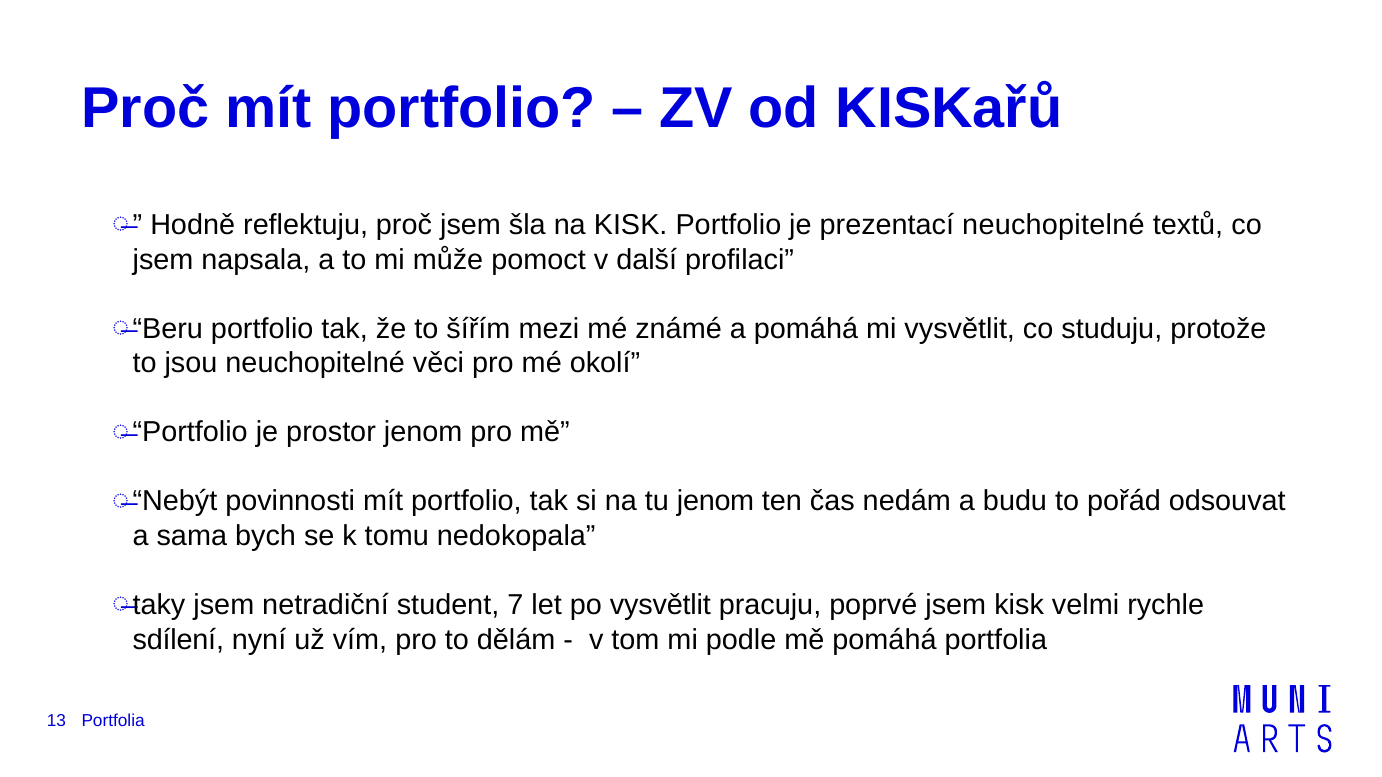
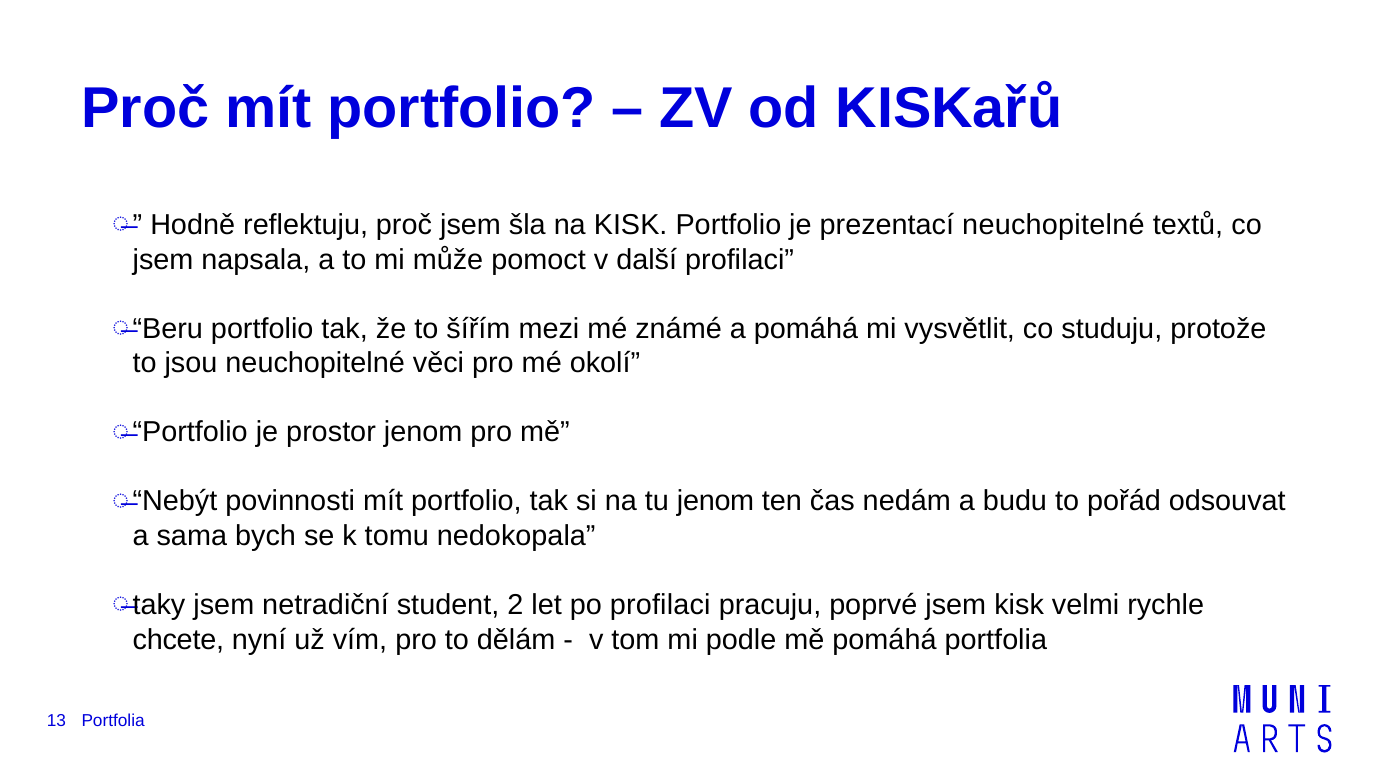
7: 7 -> 2
po vysvětlit: vysvětlit -> profilaci
sdílení: sdílení -> chcete
